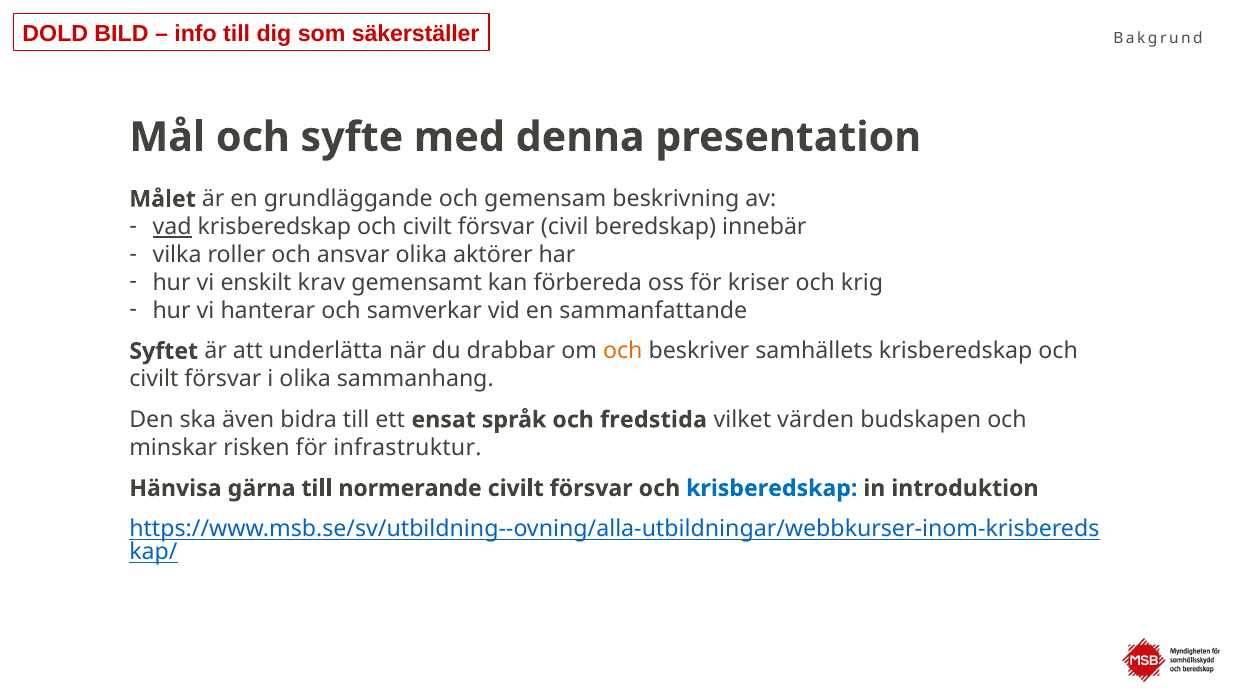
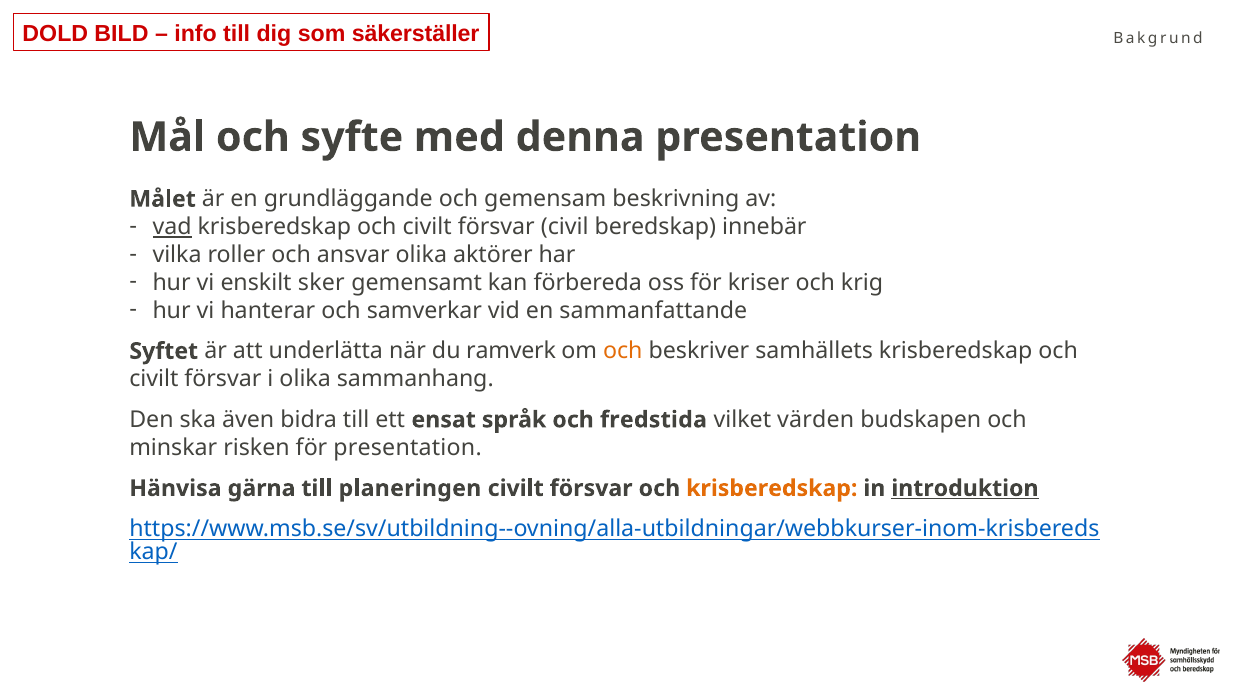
krav: krav -> sker
drabbar: drabbar -> ramverk
för infrastruktur: infrastruktur -> presentation
normerande: normerande -> planeringen
krisberedskap at (772, 488) colour: blue -> orange
introduktion underline: none -> present
